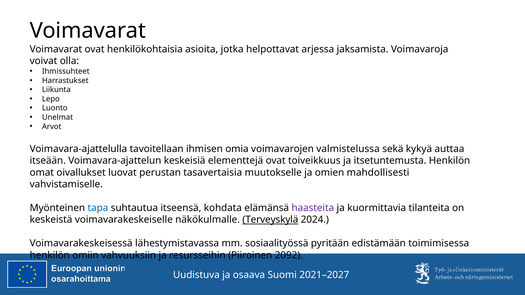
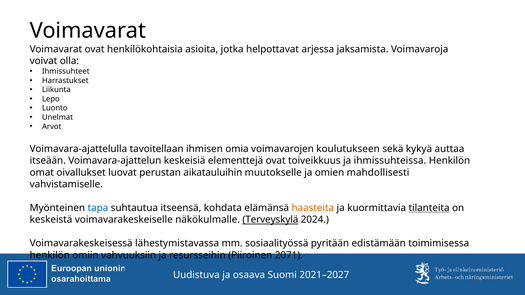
valmistelussa: valmistelussa -> koulutukseen
itsetuntemusta: itsetuntemusta -> ihmissuhteissa
tasavertaisia: tasavertaisia -> aikatauluihin
haasteita colour: purple -> orange
tilanteita underline: none -> present
2092: 2092 -> 2071
